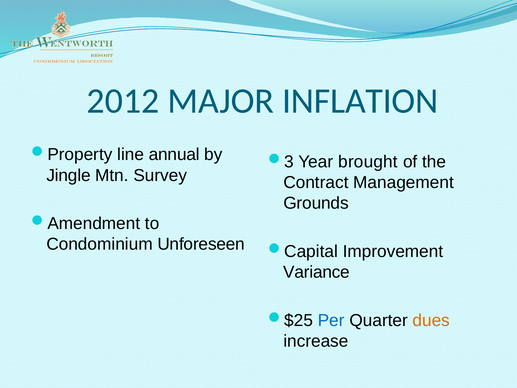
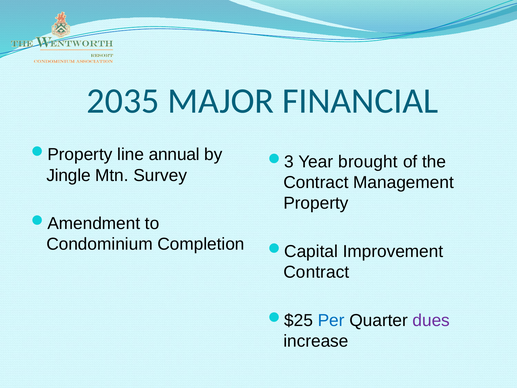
2012: 2012 -> 2035
INFLATION: INFLATION -> FINANCIAL
Grounds: Grounds -> Property
Unforeseen: Unforeseen -> Completion
Variance at (317, 272): Variance -> Contract
dues colour: orange -> purple
